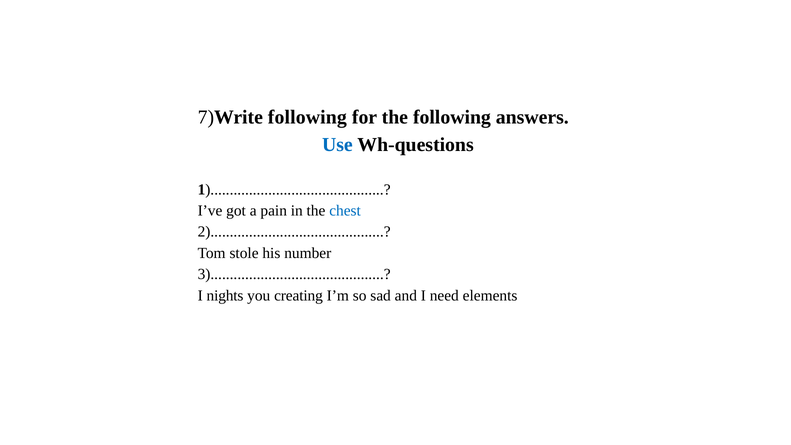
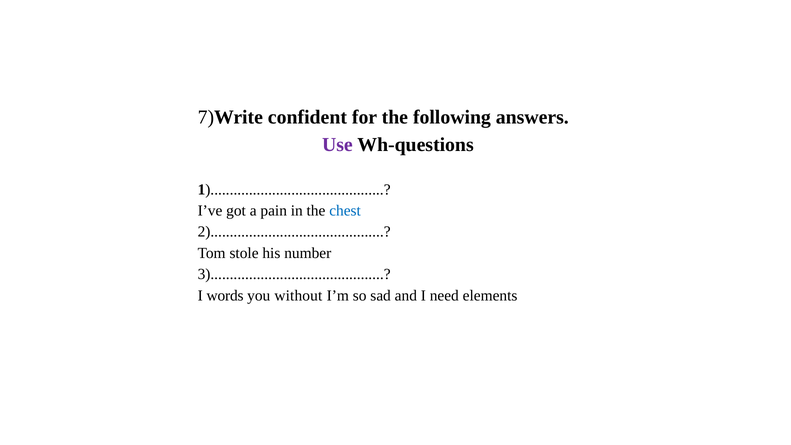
7)Write following: following -> confident
Use colour: blue -> purple
nights: nights -> words
creating: creating -> without
